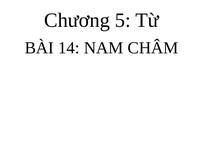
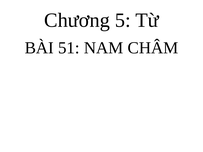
14: 14 -> 51
